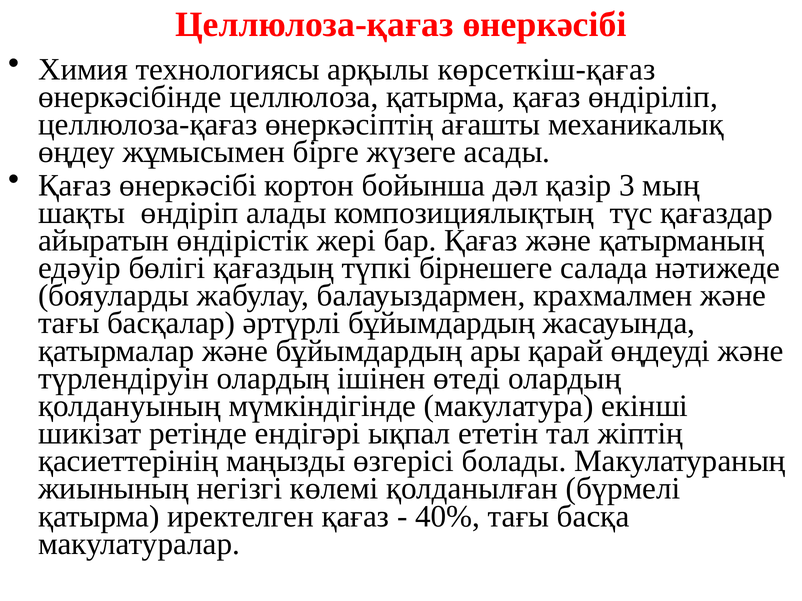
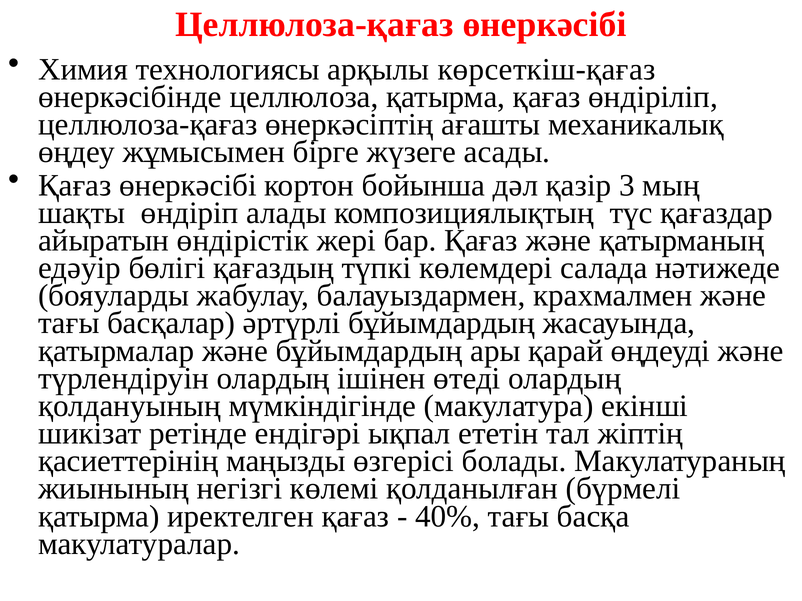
бірнешеге: бірнешеге -> көлемдерi
